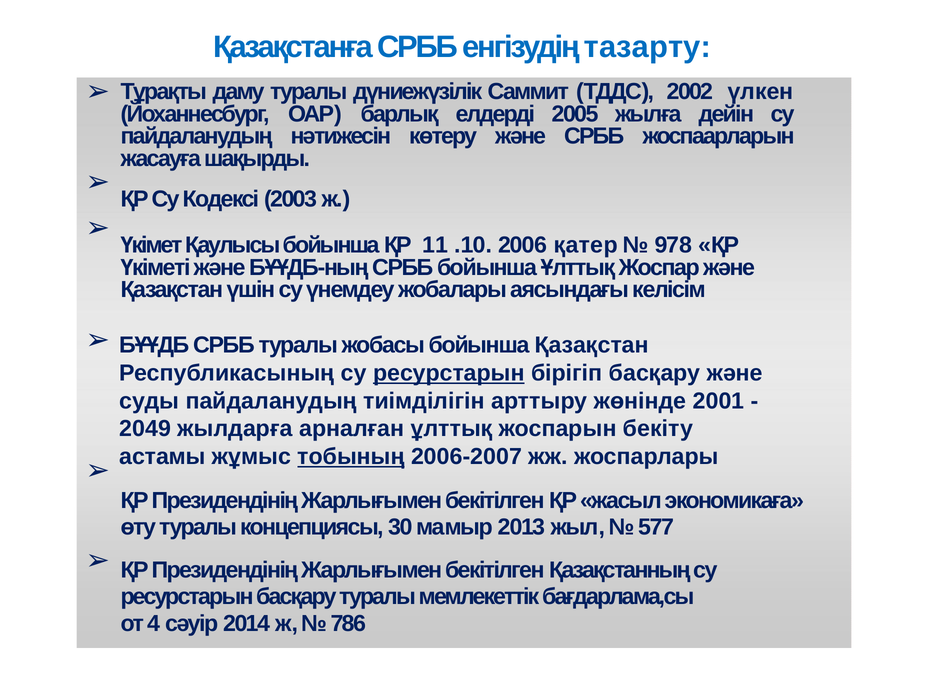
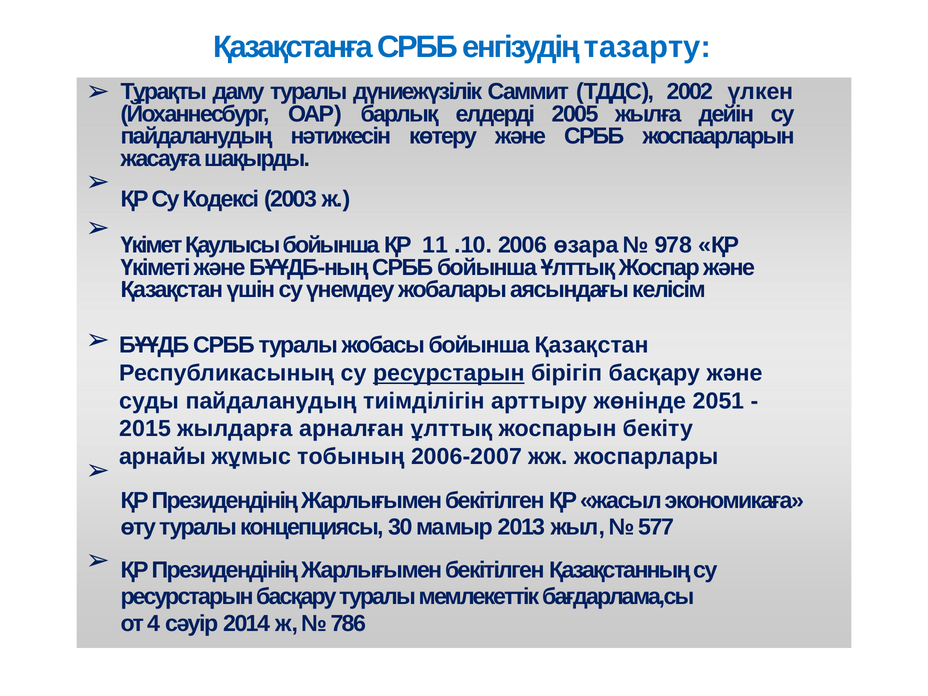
қатер: қатер -> өзара
2001: 2001 -> 2051
2049: 2049 -> 2015
астамы: астамы -> арнайы
тобының underline: present -> none
